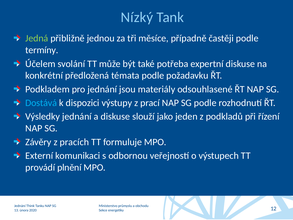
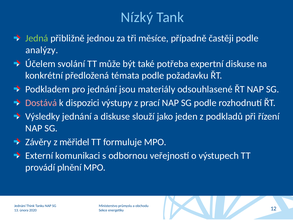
termíny: termíny -> analýzy
Dostává colour: light blue -> pink
pracích: pracích -> měřidel
